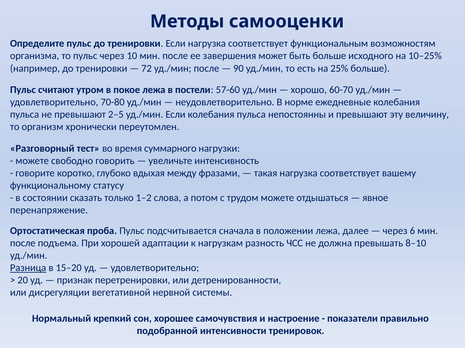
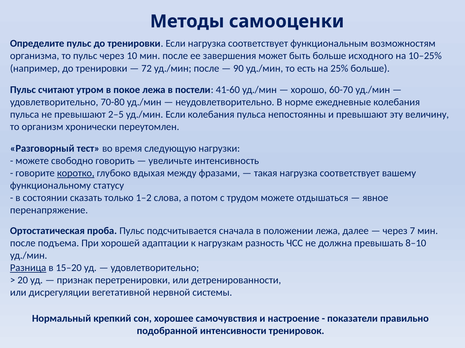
57-60: 57-60 -> 41-60
суммарного: суммарного -> следующую
коротко underline: none -> present
6: 6 -> 7
